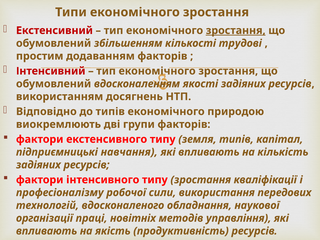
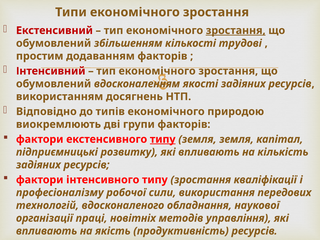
типу at (163, 139) underline: none -> present
земля типів: типів -> земля
навчання: навчання -> розвитку
